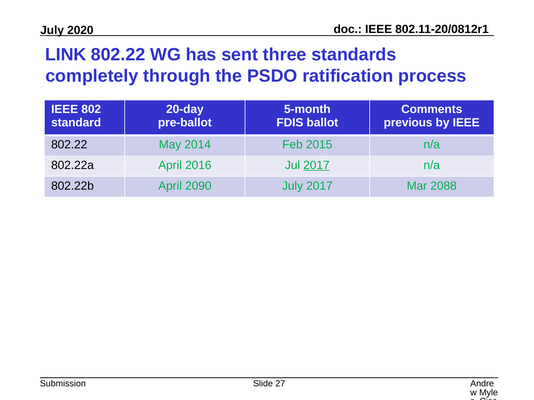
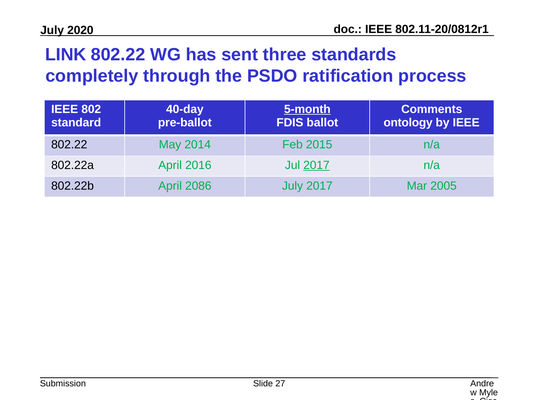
20-day: 20-day -> 40-day
5-month underline: none -> present
previous: previous -> ontology
2090: 2090 -> 2086
2088: 2088 -> 2005
